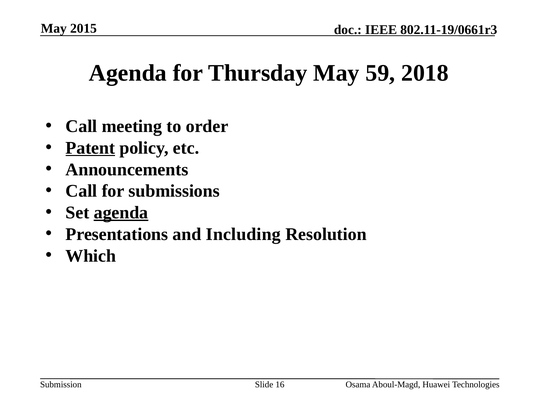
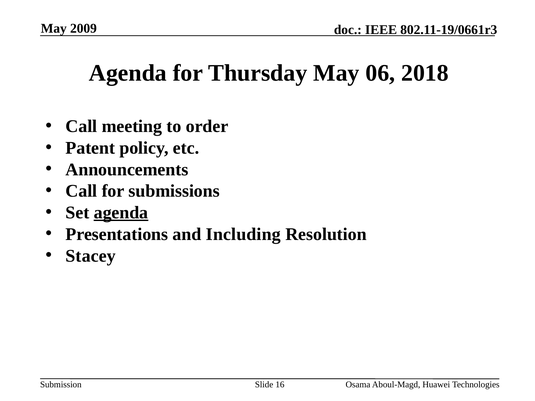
2015: 2015 -> 2009
59: 59 -> 06
Patent underline: present -> none
Which: Which -> Stacey
